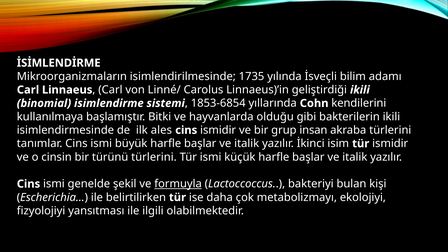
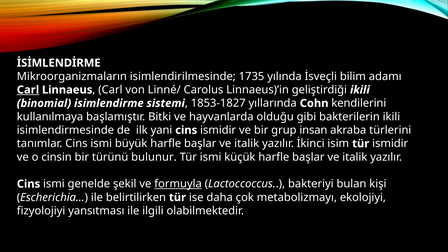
Carl at (28, 90) underline: none -> present
1853-6854: 1853-6854 -> 1853-1827
ales: ales -> yani
türünü türlerini: türlerini -> bulunur
